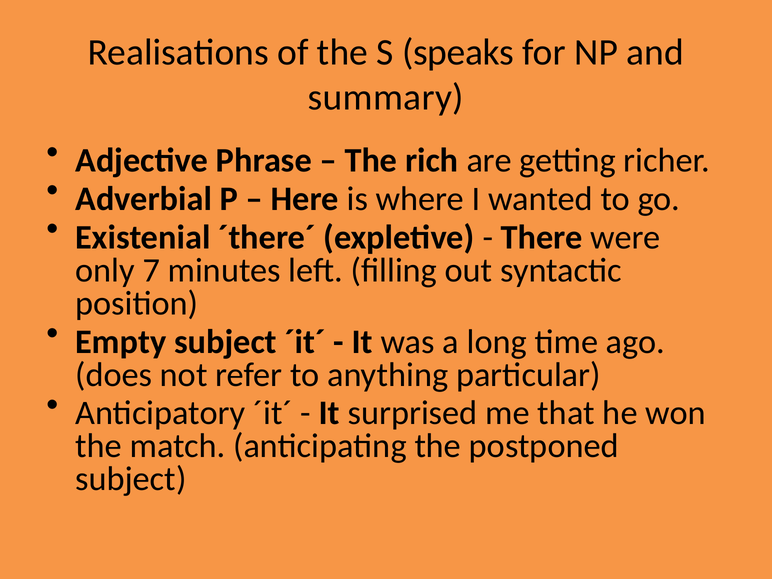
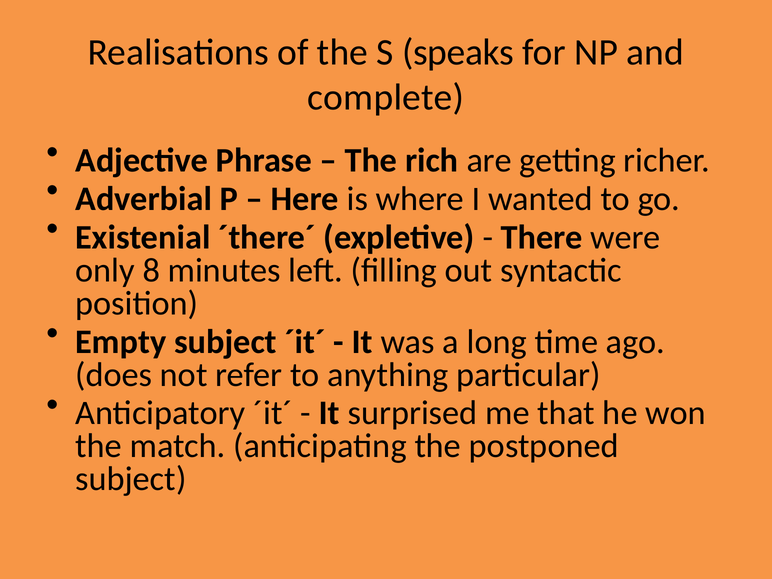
summary: summary -> complete
7: 7 -> 8
